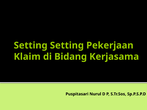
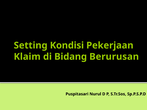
Setting Setting: Setting -> Kondisi
Kerjasama: Kerjasama -> Berurusan
